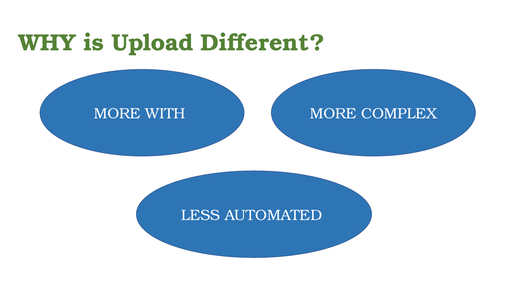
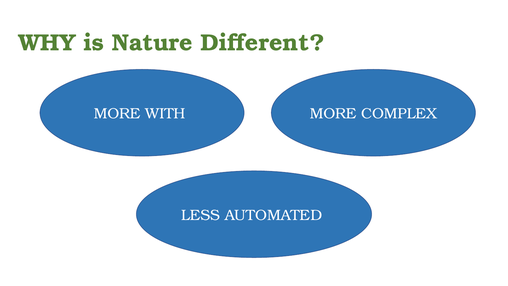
Upload: Upload -> Nature
